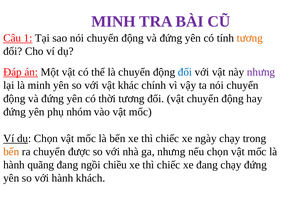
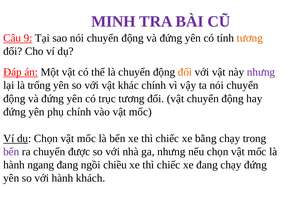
1: 1 -> 9
đối at (185, 72) colour: blue -> orange
là minh: minh -> trống
thời: thời -> trục
phụ nhóm: nhóm -> chính
ngày: ngày -> bằng
bến at (11, 152) colour: orange -> purple
quãng: quãng -> ngang
